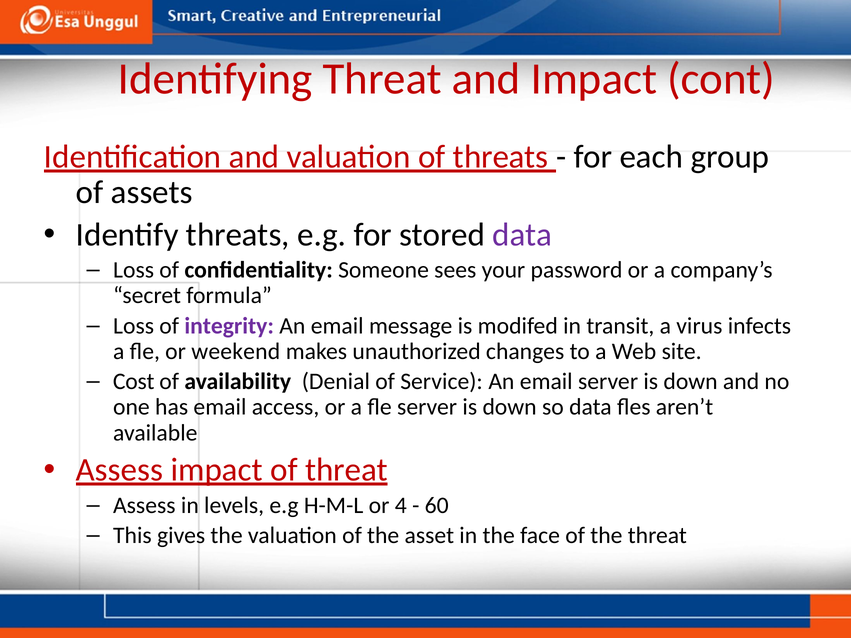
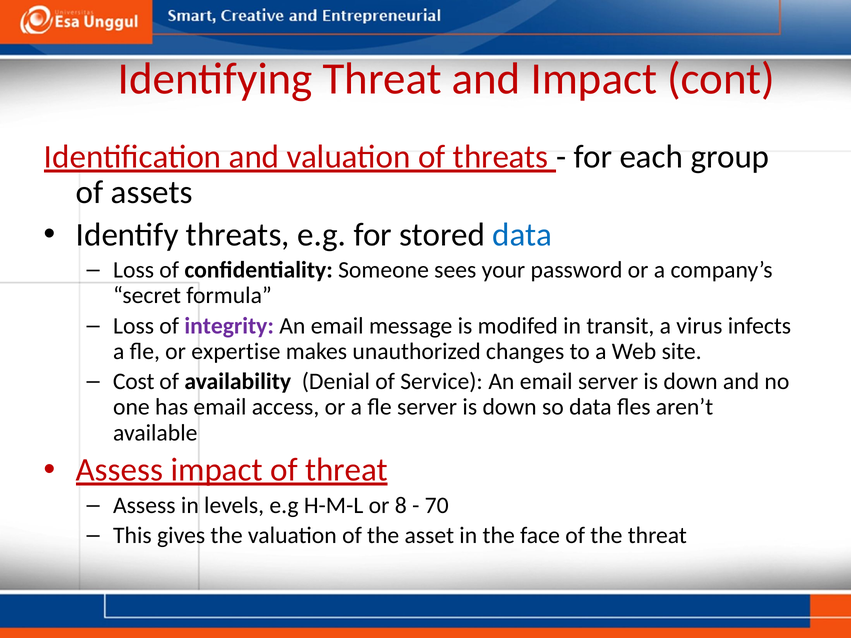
data at (522, 235) colour: purple -> blue
weekend: weekend -> expertise
4: 4 -> 8
60: 60 -> 70
